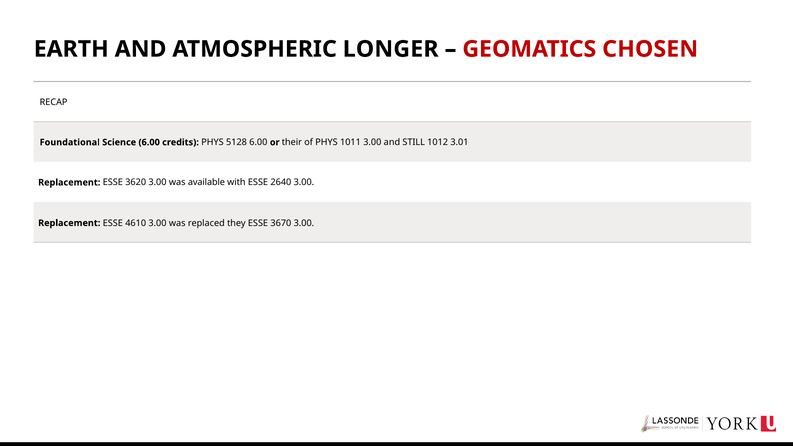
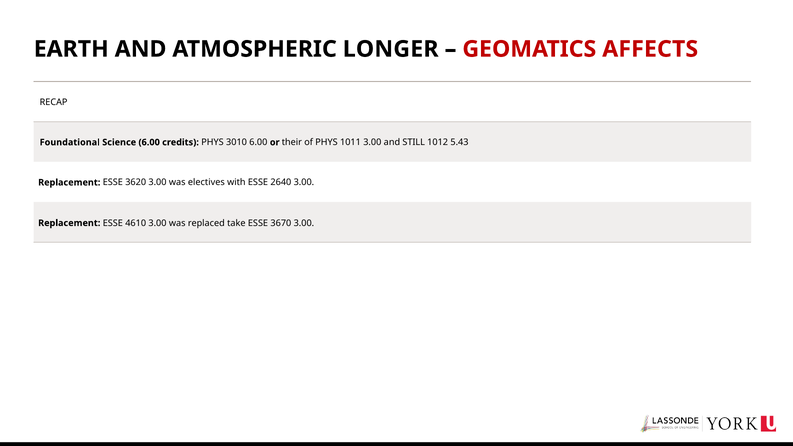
CHOSEN: CHOSEN -> AFFECTS
5128: 5128 -> 3010
3.01: 3.01 -> 5.43
available: available -> electives
they: they -> take
